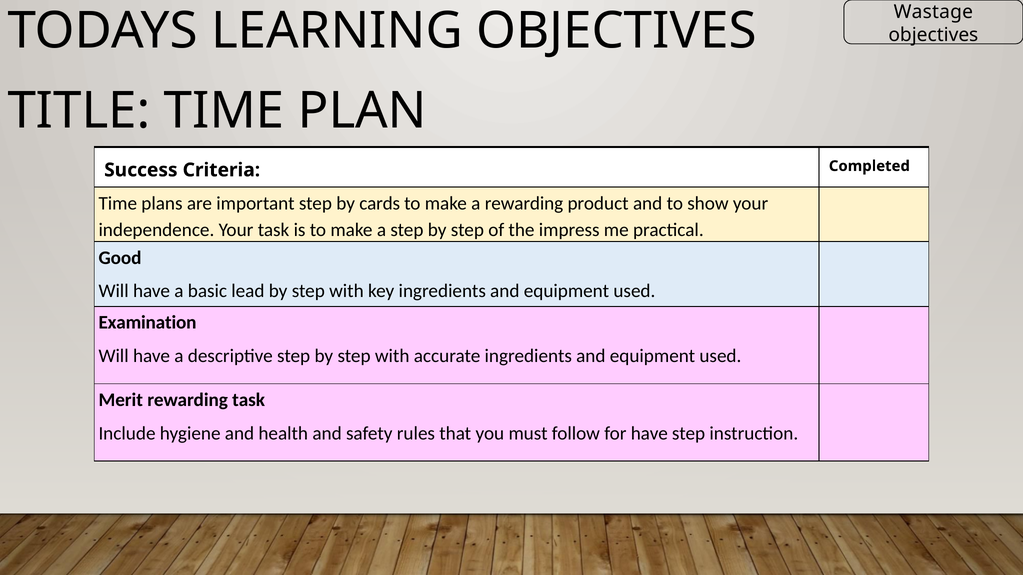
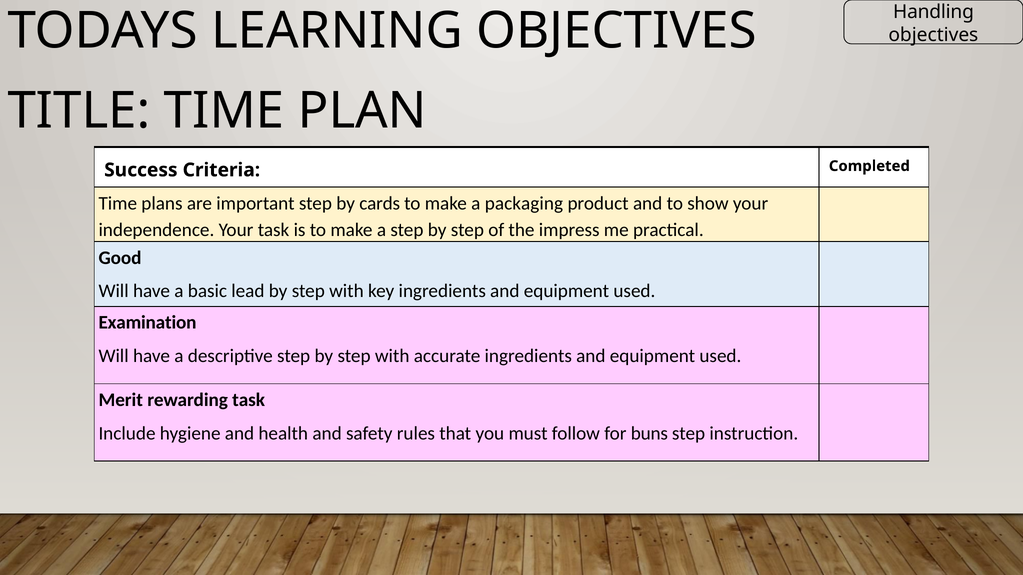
Wastage: Wastage -> Handling
a rewarding: rewarding -> packaging
for have: have -> buns
